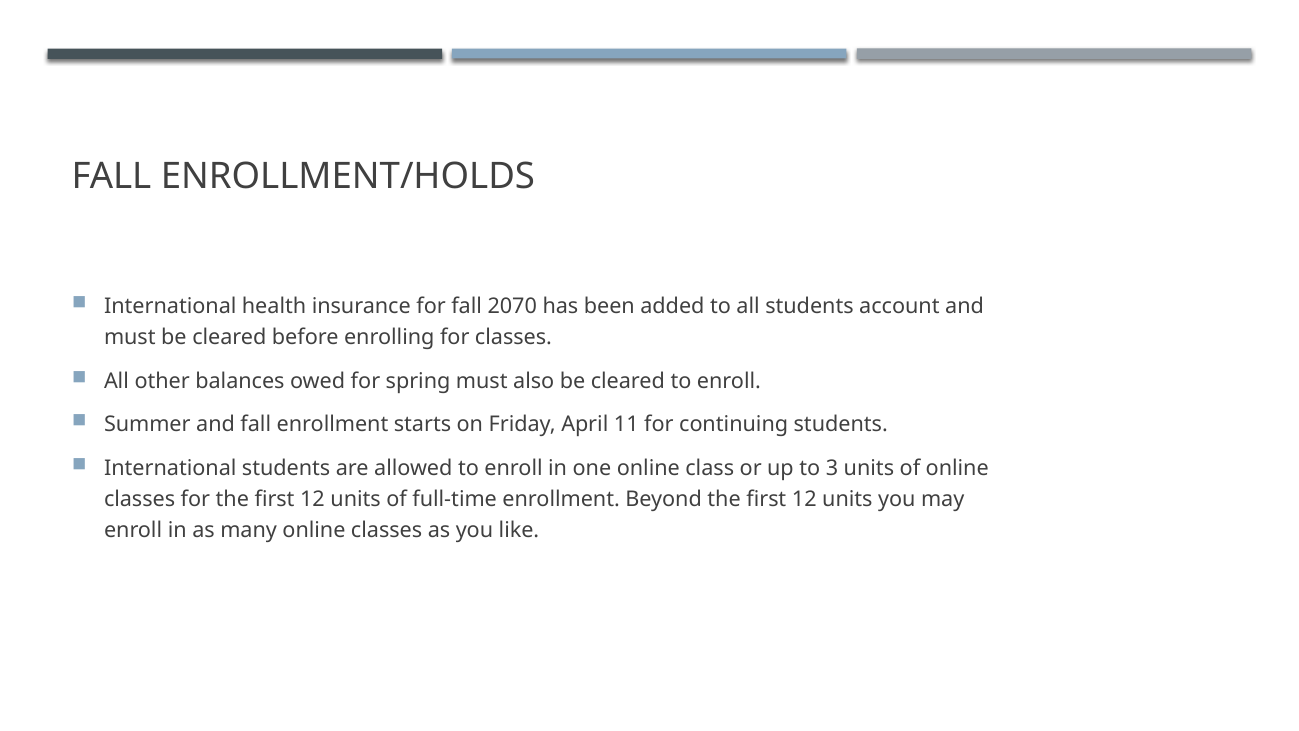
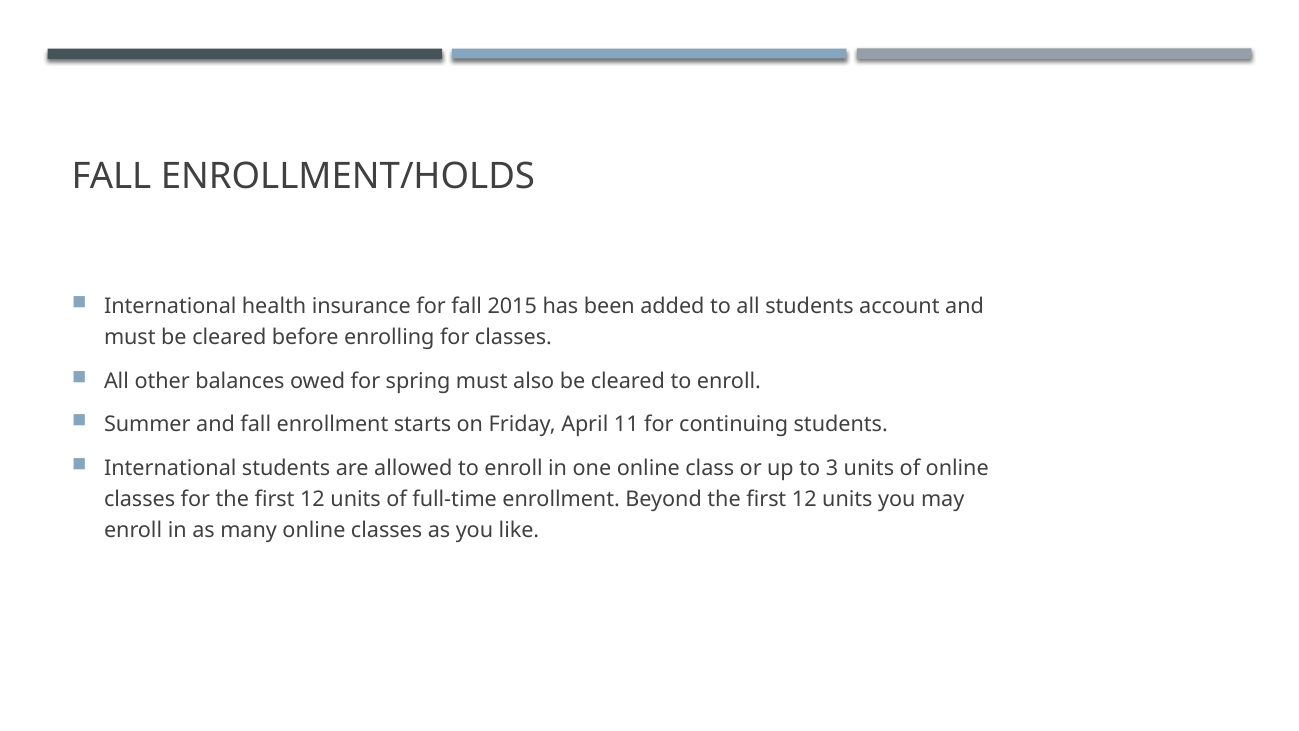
2070: 2070 -> 2015
